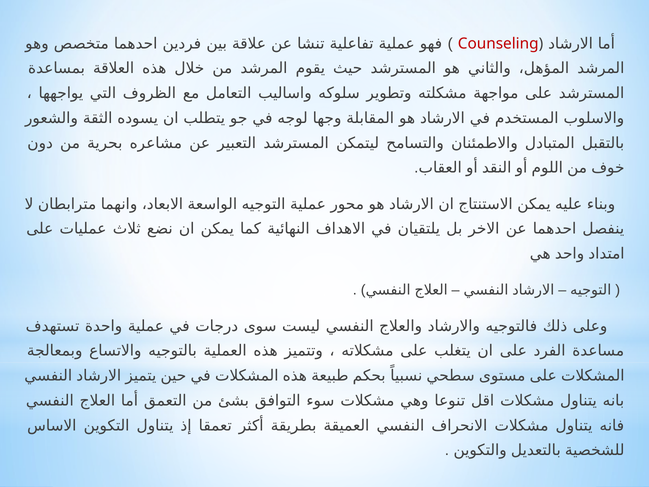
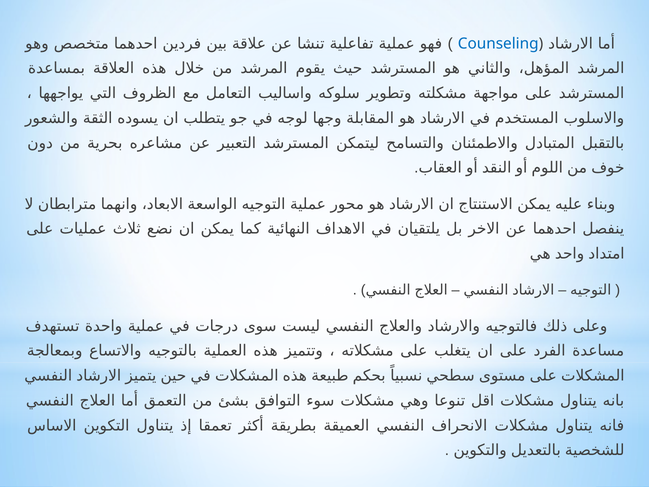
Counseling colour: red -> blue
